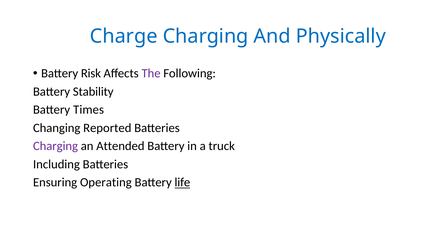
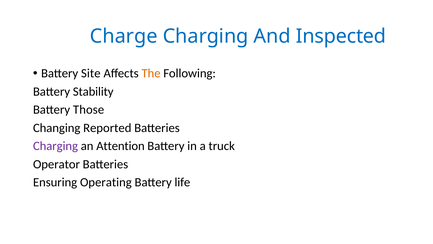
Physically: Physically -> Inspected
Risk: Risk -> Site
The colour: purple -> orange
Times: Times -> Those
Attended: Attended -> Attention
Including: Including -> Operator
life underline: present -> none
